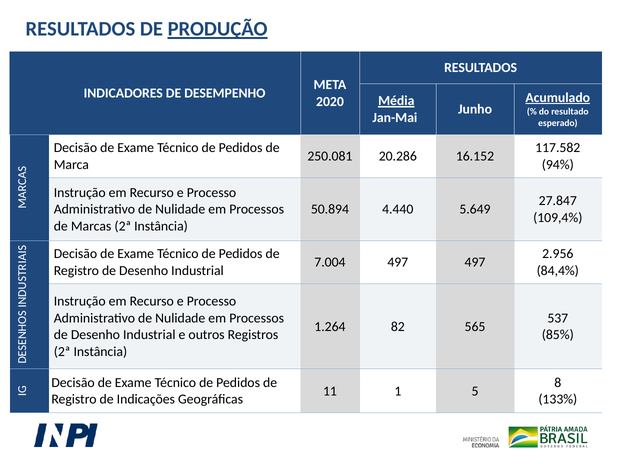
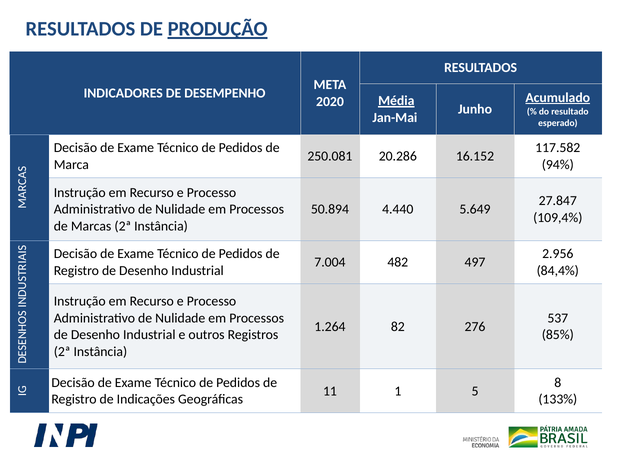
7.004 497: 497 -> 482
565: 565 -> 276
